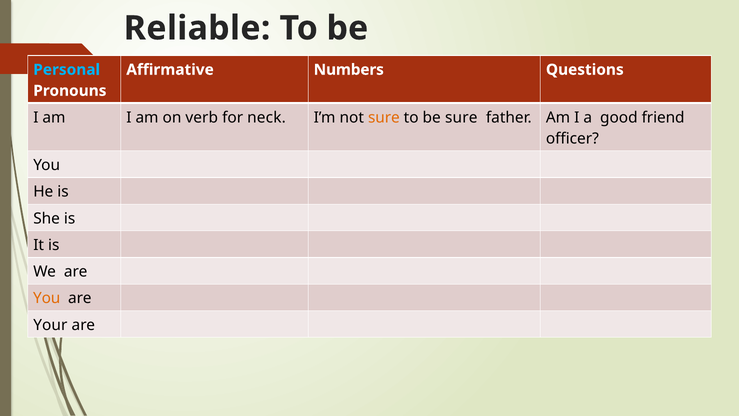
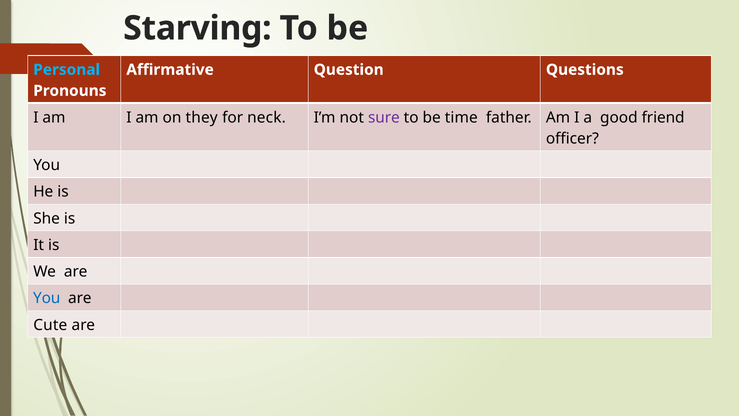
Reliable: Reliable -> Starving
Numbers: Numbers -> Question
verb: verb -> they
sure at (384, 117) colour: orange -> purple
be sure: sure -> time
You at (47, 298) colour: orange -> blue
Your: Your -> Cute
